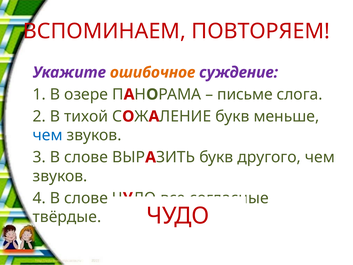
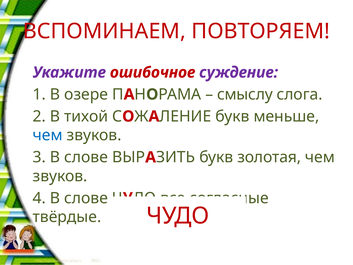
ошибочное colour: orange -> red
письме: письме -> смыслу
другого: другого -> золотая
